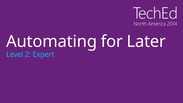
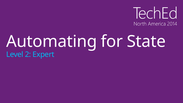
Later: Later -> State
